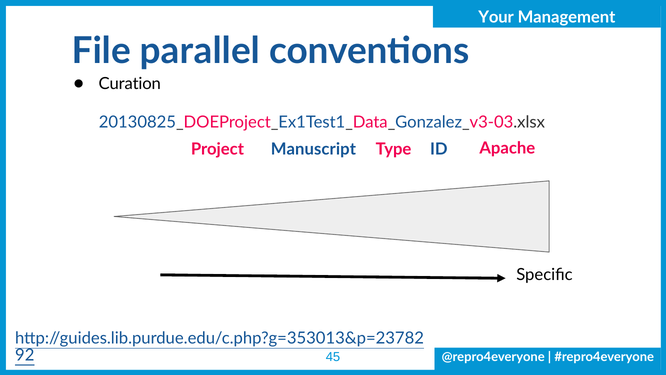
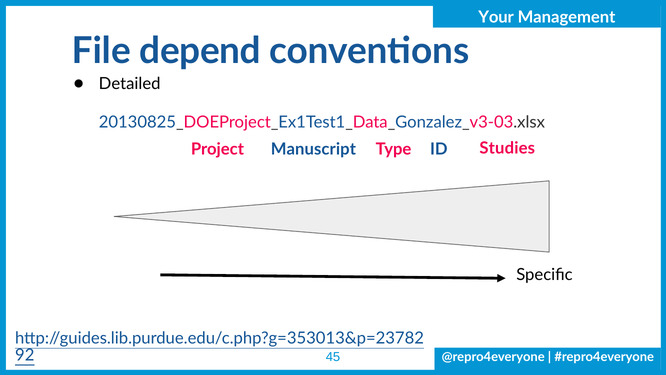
parallel: parallel -> depend
Curation: Curation -> Detailed
Apache: Apache -> Studies
